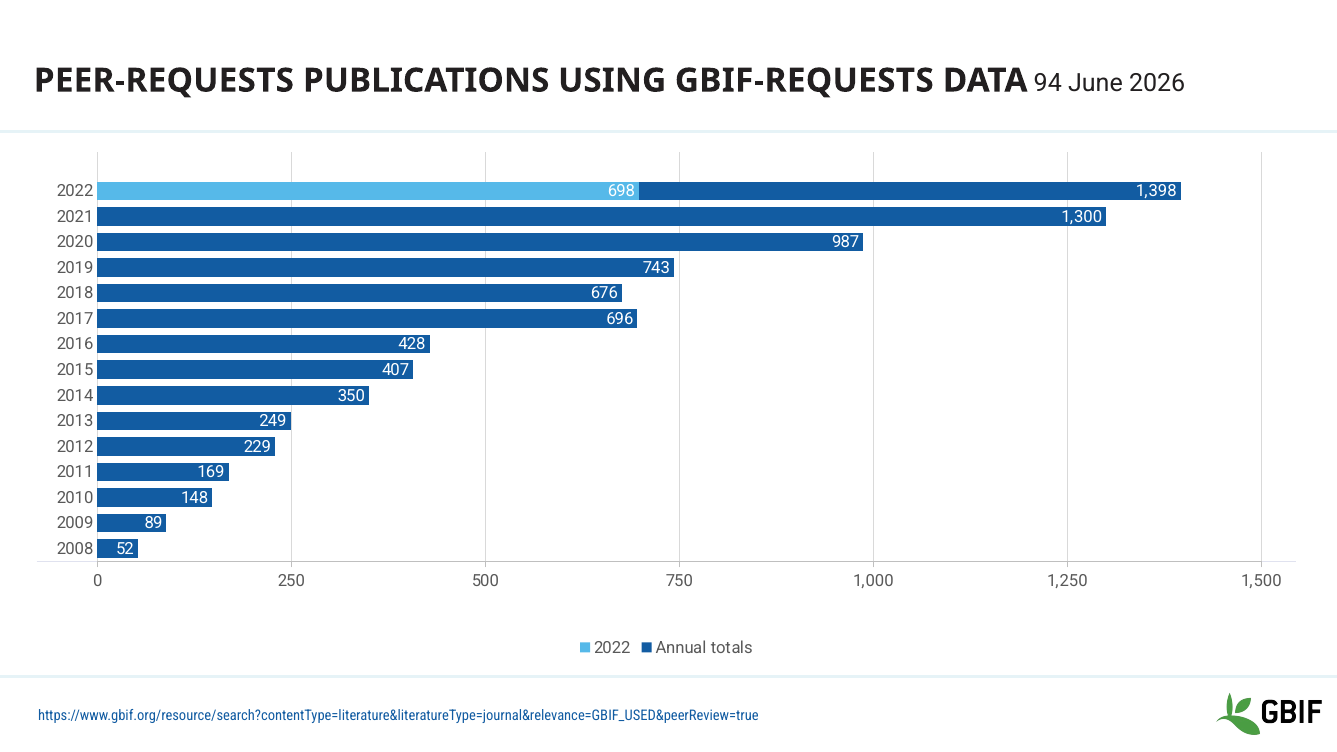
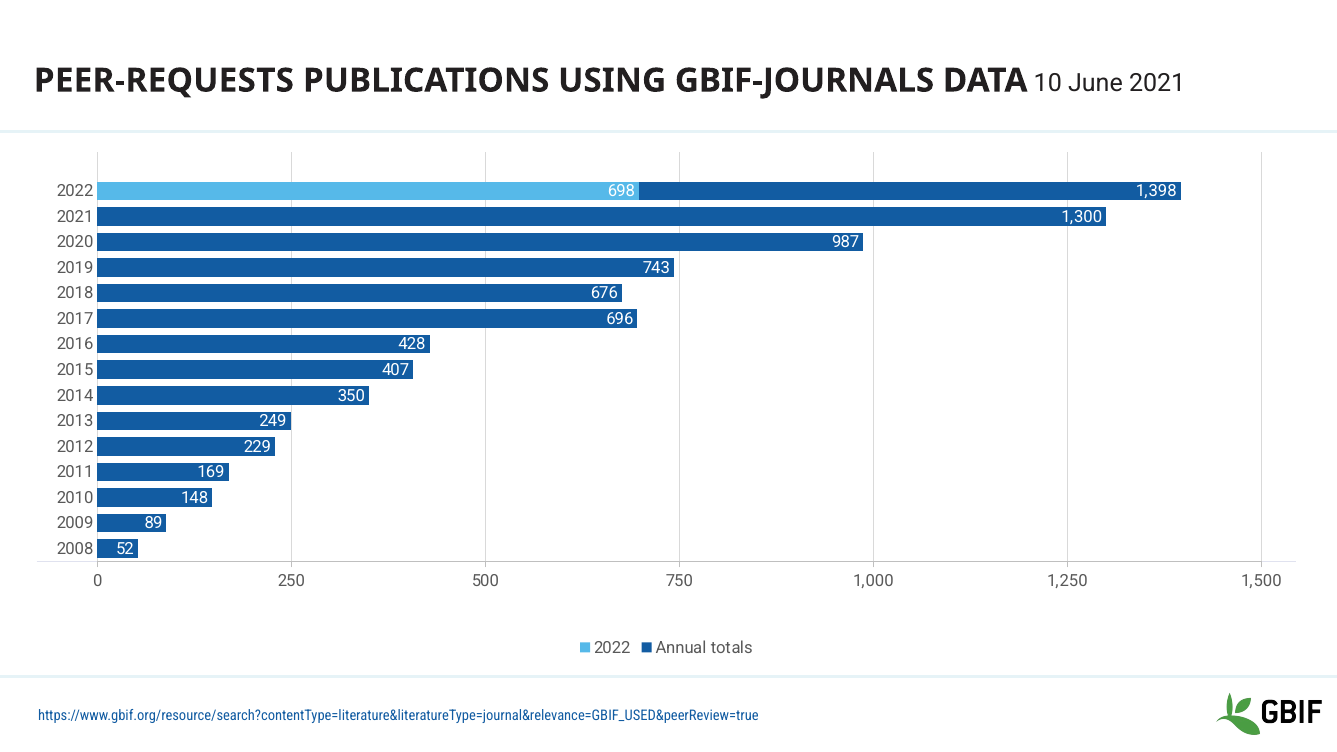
GBIF-REQUESTS: GBIF-REQUESTS -> GBIF-JOURNALS
94: 94 -> 10
June 2026: 2026 -> 2021
